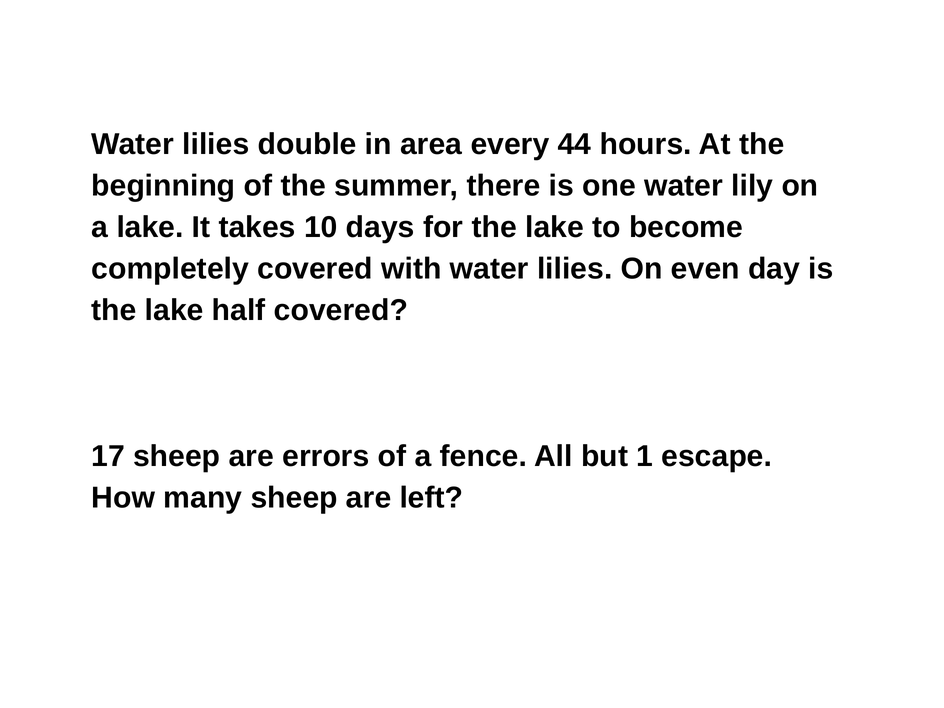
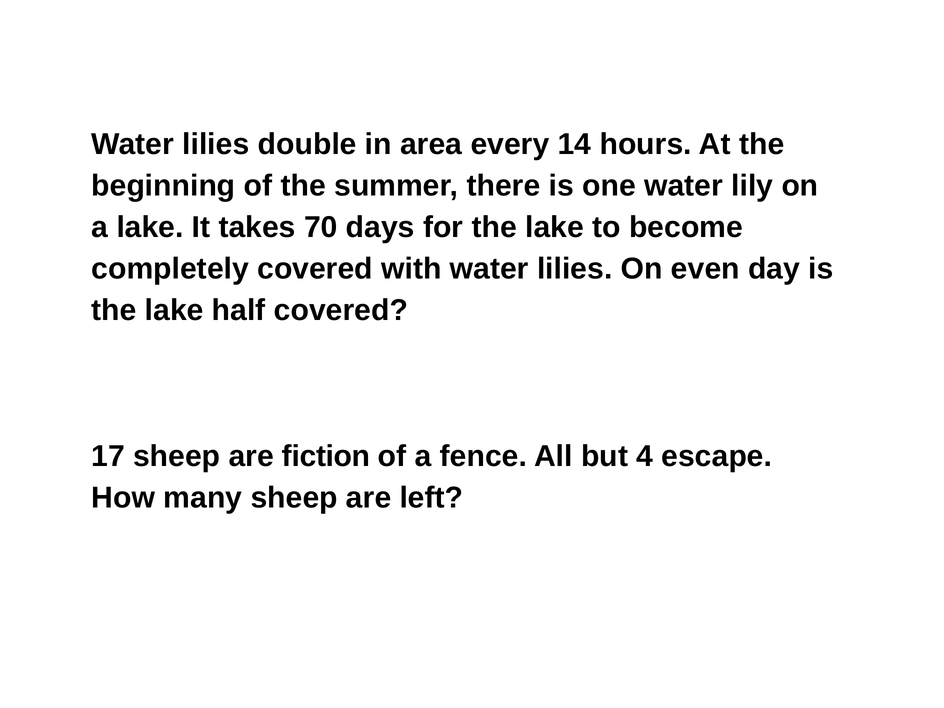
44: 44 -> 14
10: 10 -> 70
errors: errors -> fiction
1: 1 -> 4
